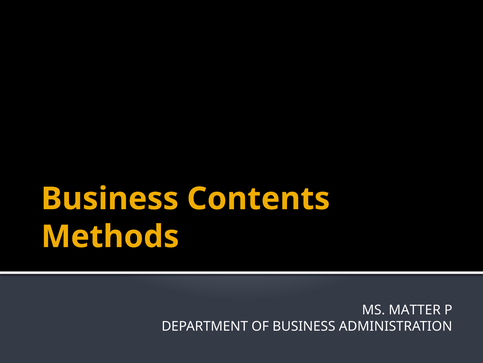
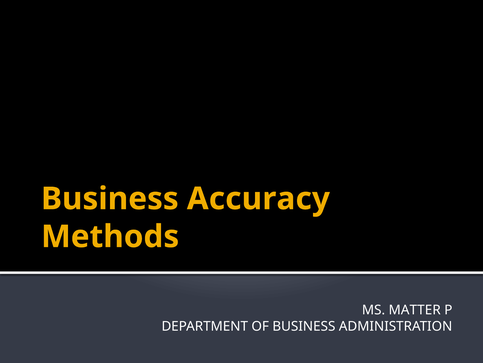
Contents: Contents -> Accuracy
